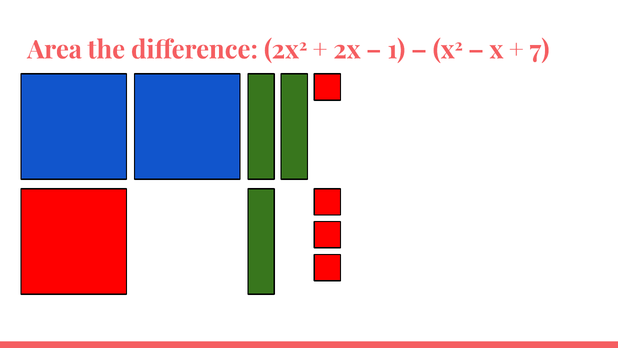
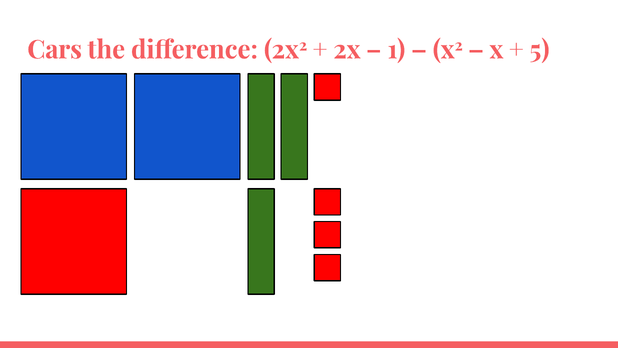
Area: Area -> Cars
7: 7 -> 5
